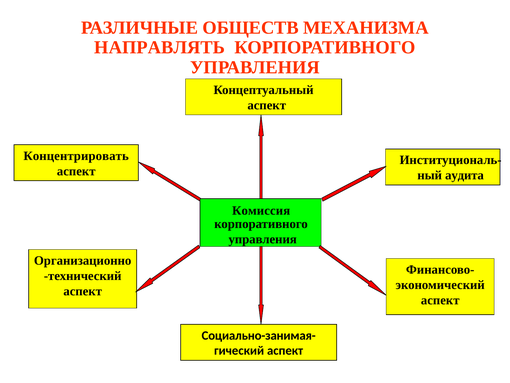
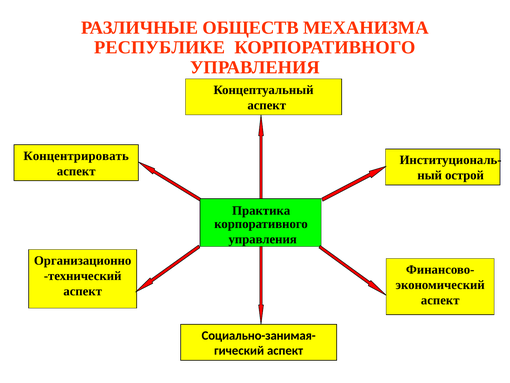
НАПРАВЛЯТЬ: НАПРАВЛЯТЬ -> РЕСПУБЛИКЕ
аудита: аудита -> острой
Комиссия: Комиссия -> Практика
